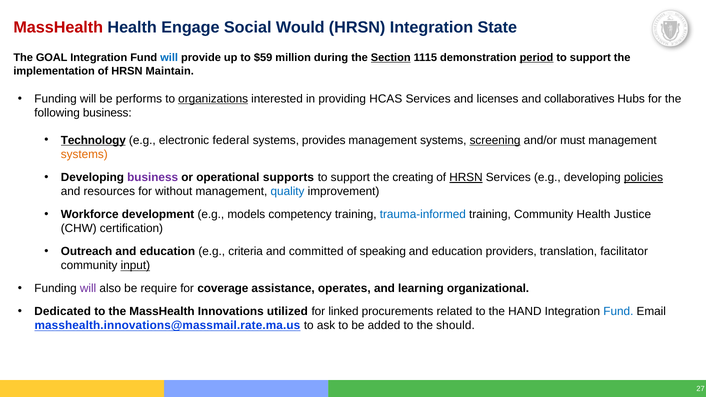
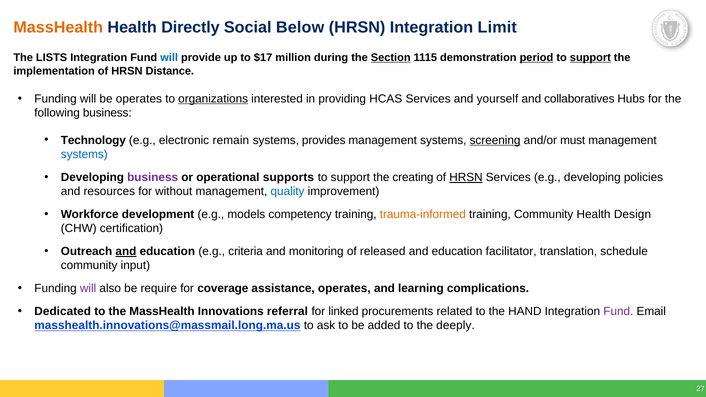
MassHealth at (58, 27) colour: red -> orange
Engage: Engage -> Directly
Would: Would -> Below
State: State -> Limit
GOAL: GOAL -> LISTS
$59: $59 -> $17
support at (590, 58) underline: none -> present
Maintain: Maintain -> Distance
be performs: performs -> operates
licenses: licenses -> yourself
Technology underline: present -> none
federal: federal -> remain
systems at (84, 154) colour: orange -> blue
policies underline: present -> none
trauma-informed colour: blue -> orange
Justice: Justice -> Design
and at (126, 252) underline: none -> present
committed: committed -> monitoring
speaking: speaking -> released
providers: providers -> facilitator
facilitator: facilitator -> schedule
input underline: present -> none
organizational: organizational -> complications
utilized: utilized -> referral
Fund at (618, 312) colour: blue -> purple
masshealth.innovations@massmail.rate.ma.us: masshealth.innovations@massmail.rate.ma.us -> masshealth.innovations@massmail.long.ma.us
should: should -> deeply
